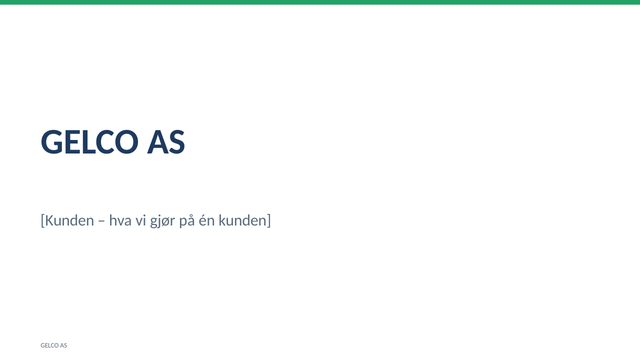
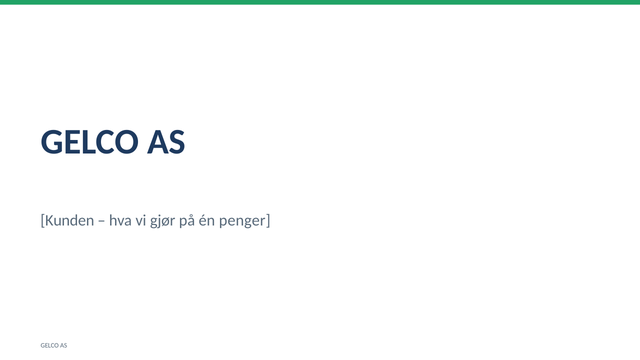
én kunden: kunden -> penger
